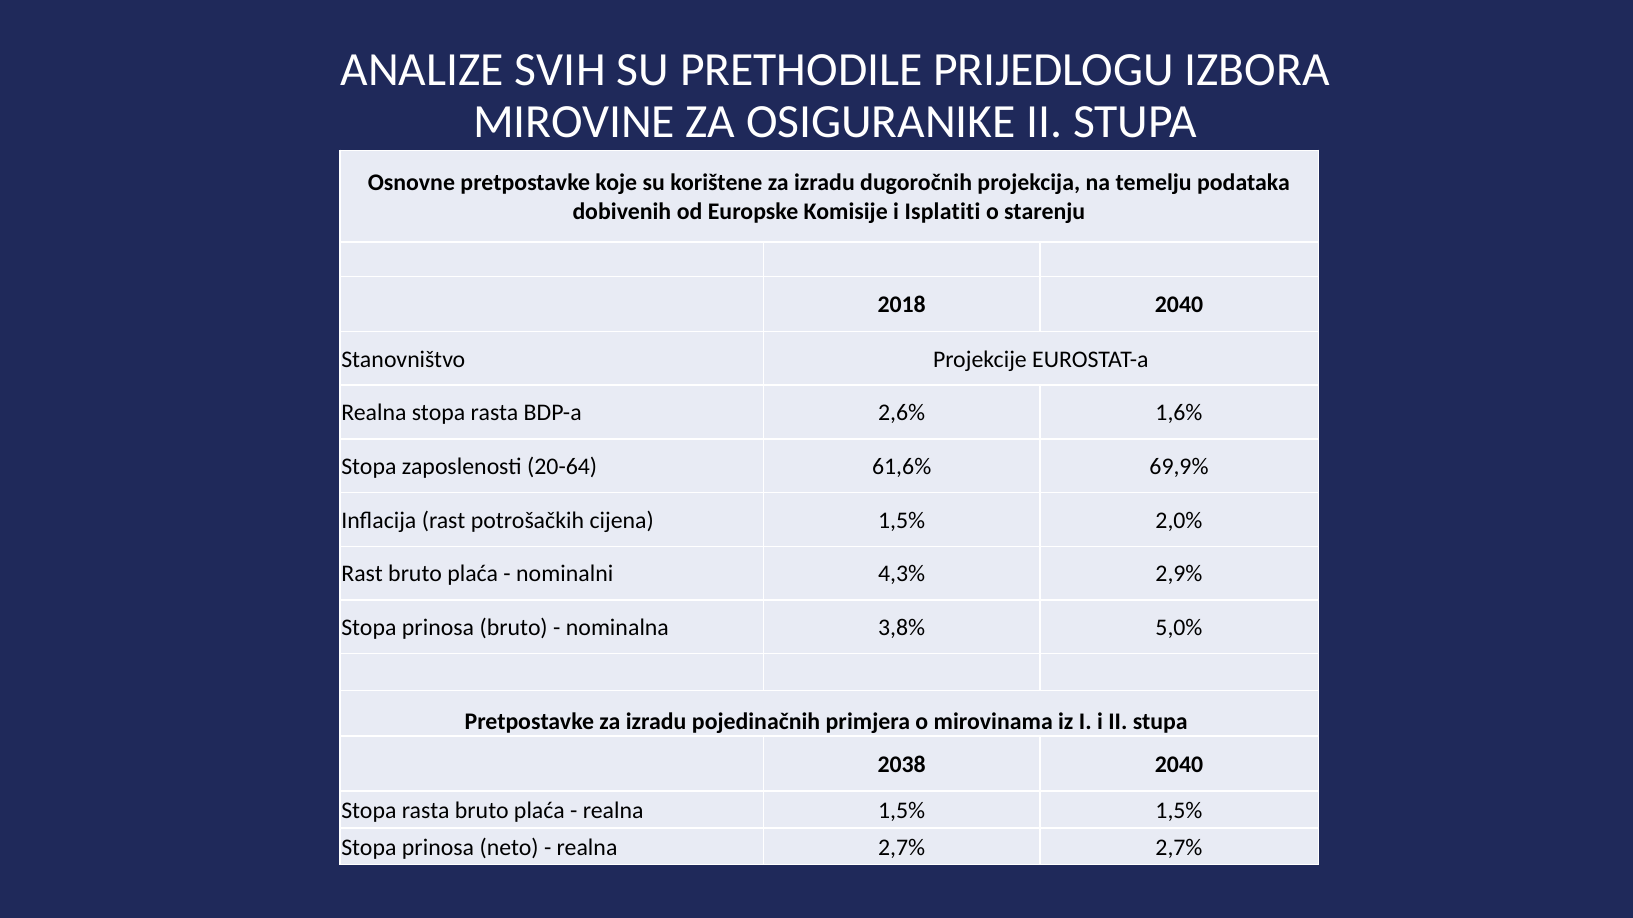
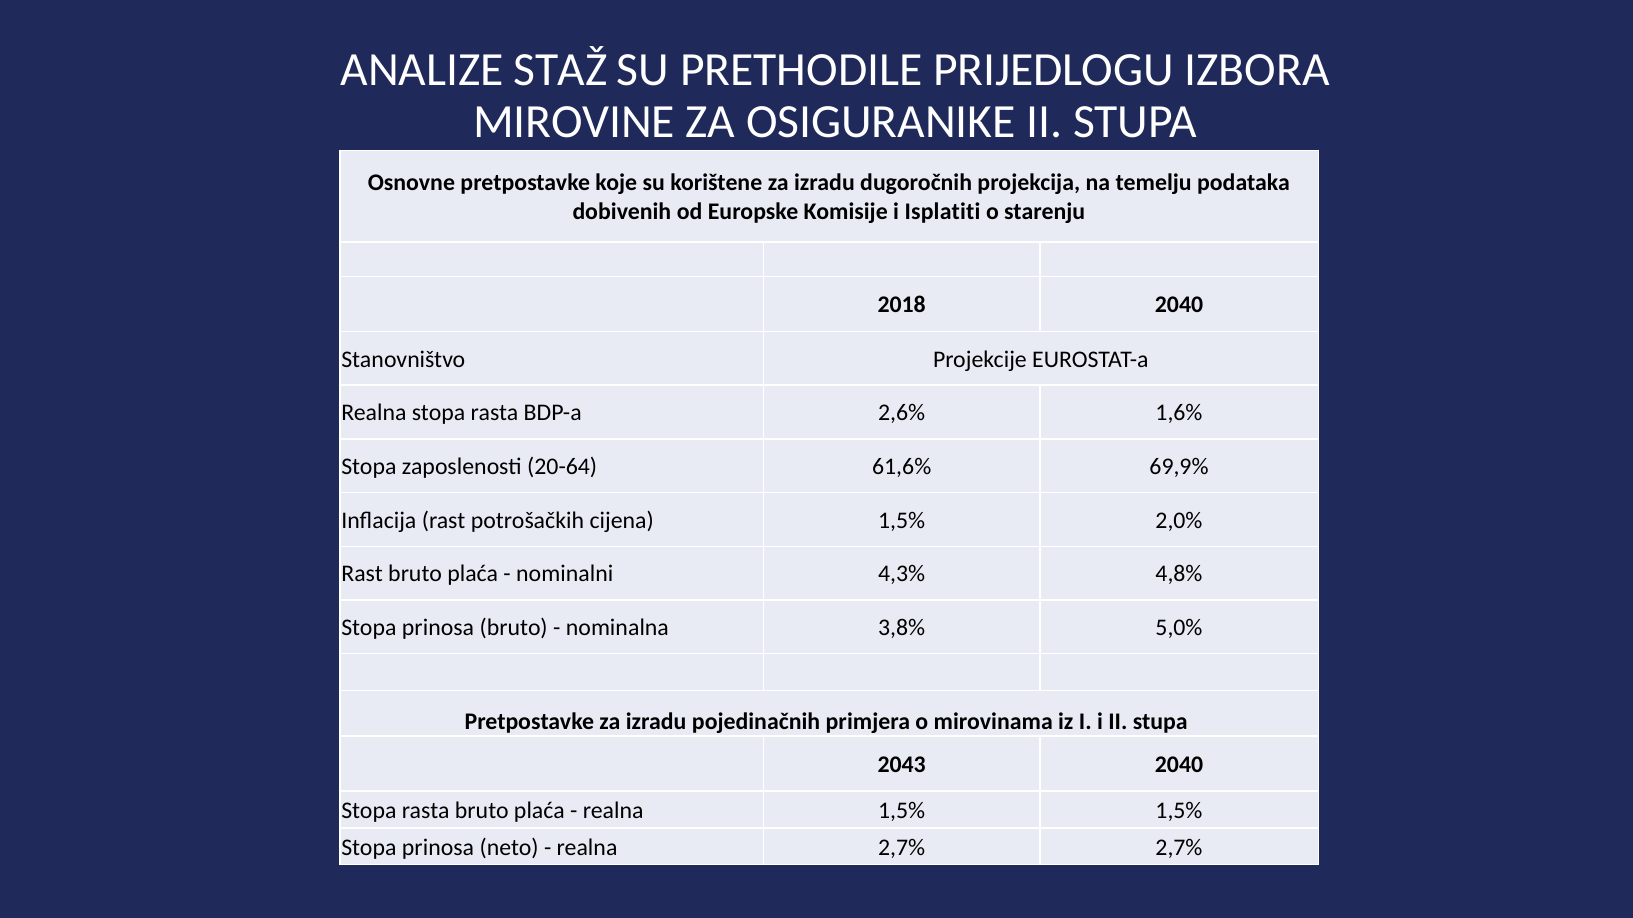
SVIH: SVIH -> STAŽ
2,9%: 2,9% -> 4,8%
2038: 2038 -> 2043
